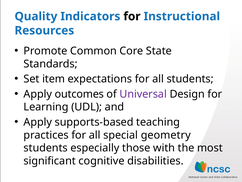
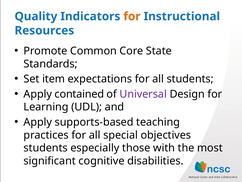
for at (132, 16) colour: black -> orange
outcomes: outcomes -> contained
geometry: geometry -> objectives
